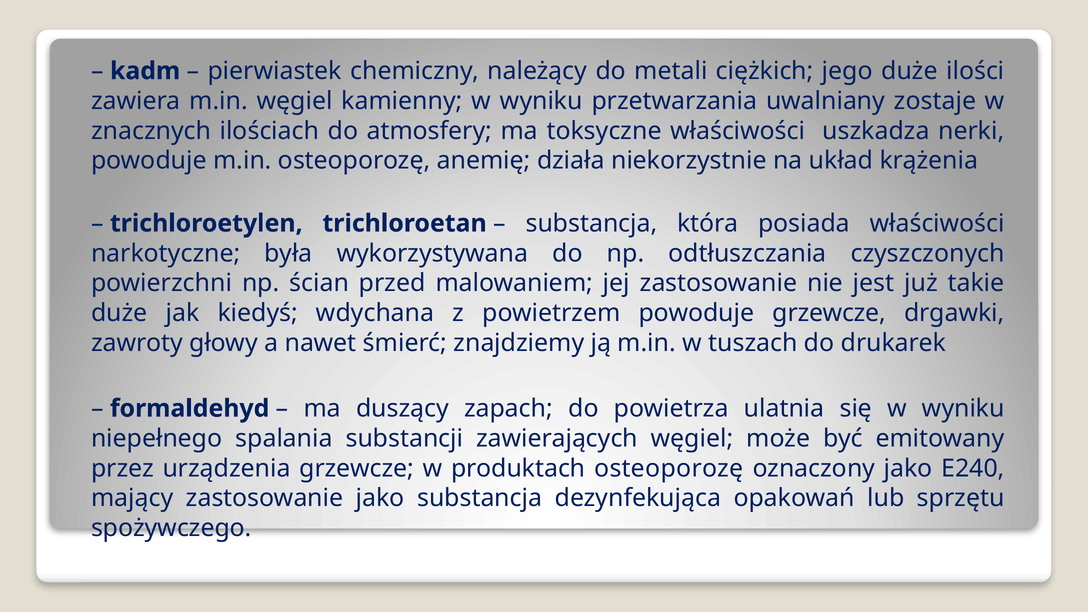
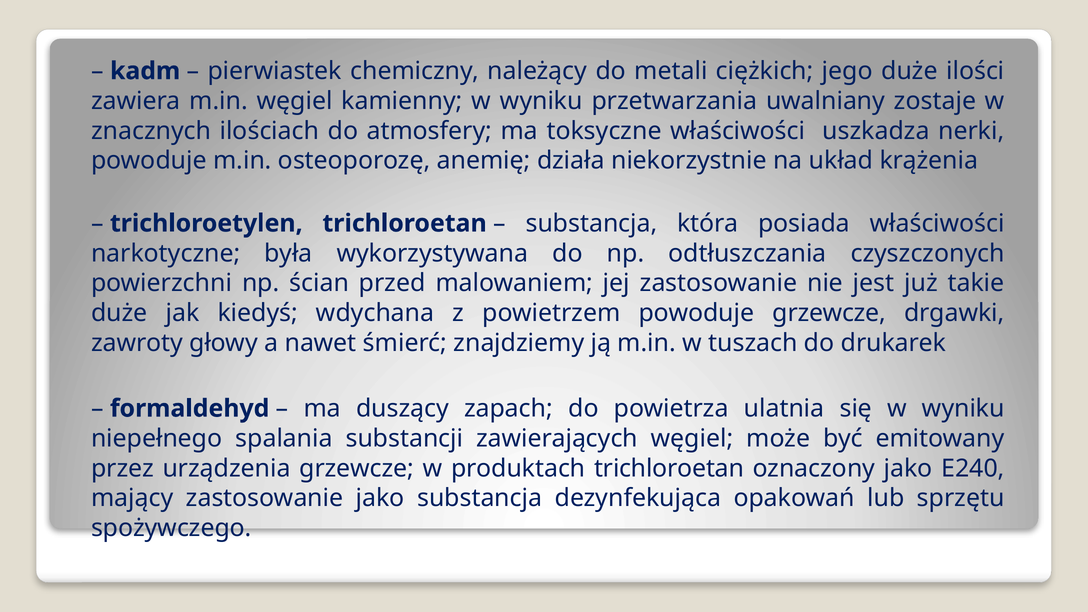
produktach osteoporozę: osteoporozę -> trichloroetan
